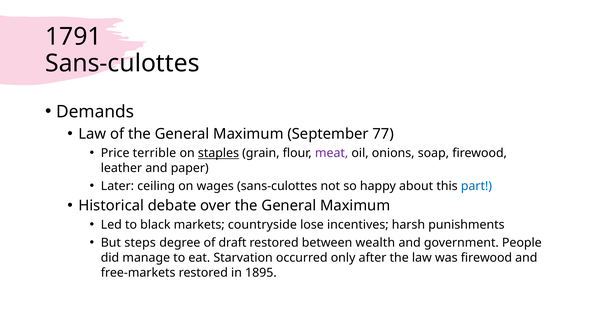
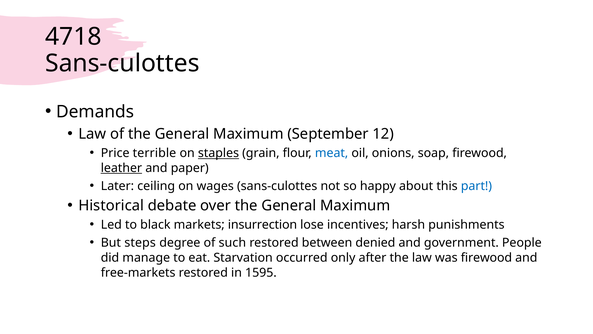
1791: 1791 -> 4718
77: 77 -> 12
meat colour: purple -> blue
leather underline: none -> present
countryside: countryside -> insurrection
draft: draft -> such
wealth: wealth -> denied
1895: 1895 -> 1595
